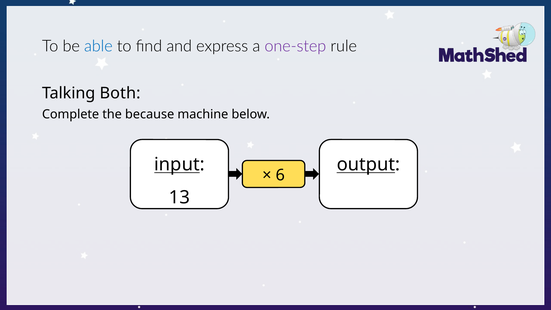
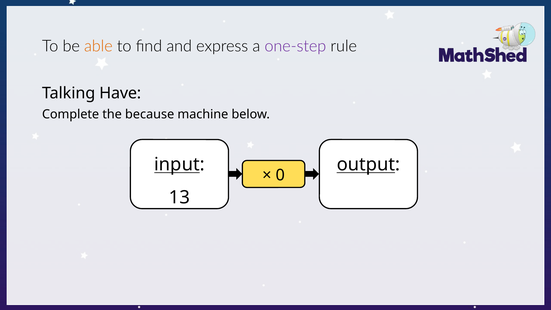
able colour: blue -> orange
Both: Both -> Have
6: 6 -> 0
